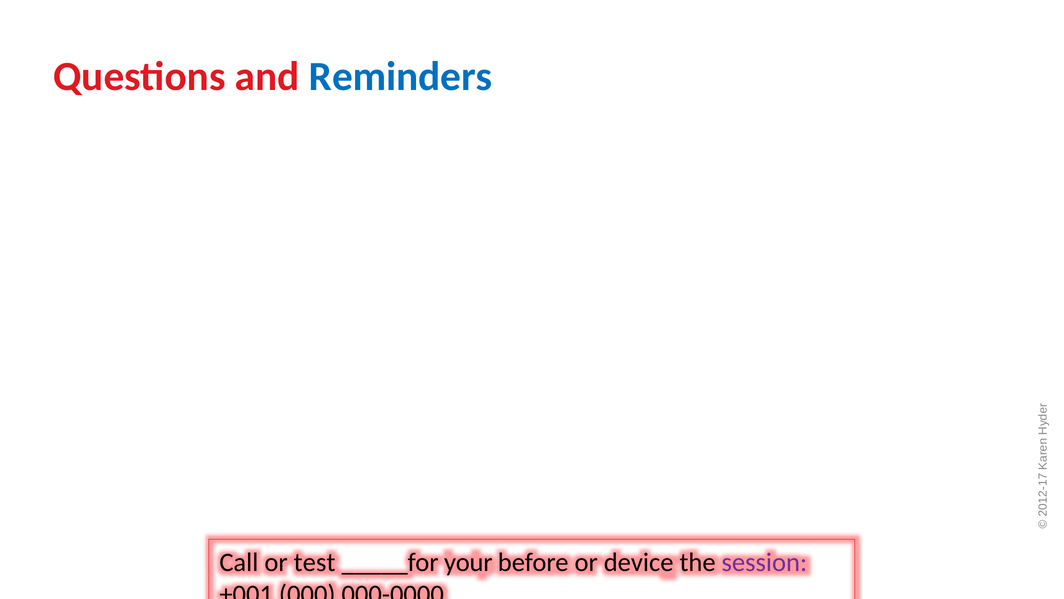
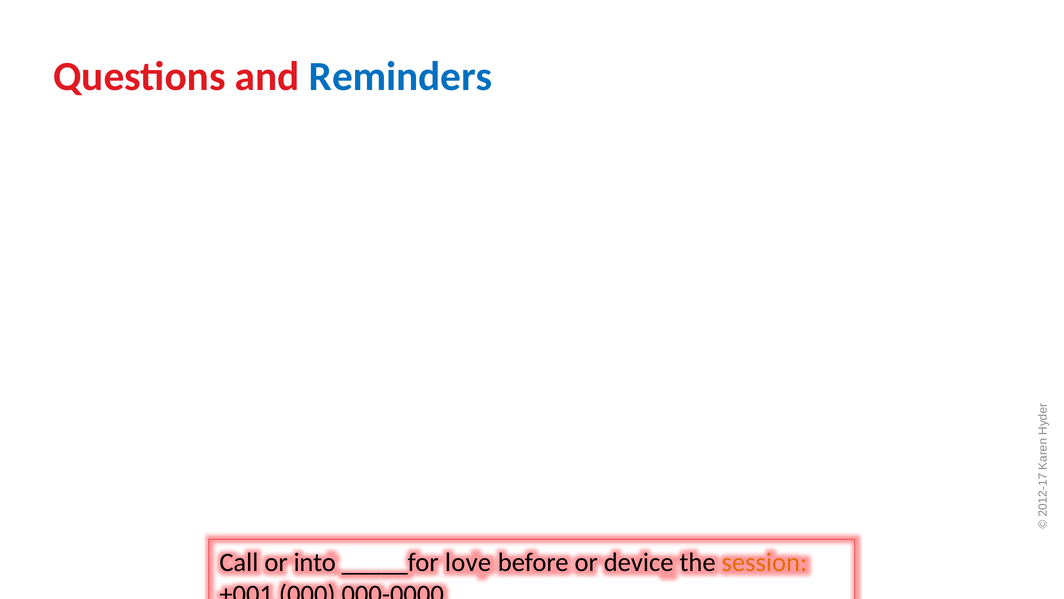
test: test -> into
your: your -> love
session colour: purple -> orange
